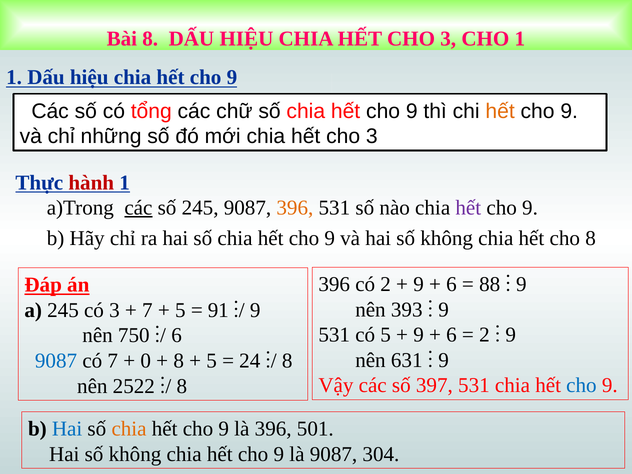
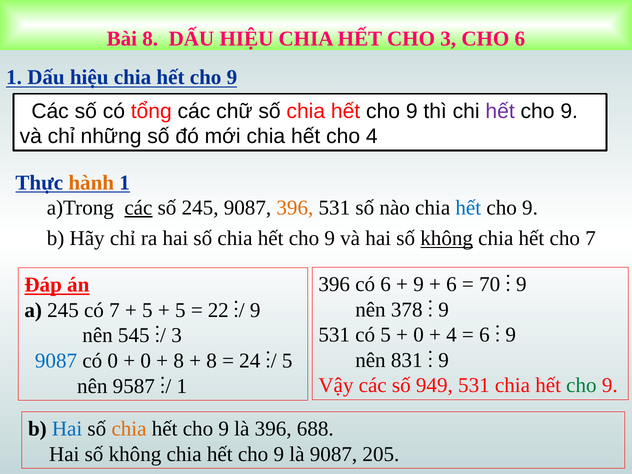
CHO 1: 1 -> 6
hết at (500, 111) colour: orange -> purple
3 at (372, 136): 3 -> 4
hành colour: red -> orange
hết at (468, 208) colour: purple -> blue
không at (447, 238) underline: none -> present
cho 8: 8 -> 7
có 2: 2 -> 6
88: 88 -> 70
393: 393 -> 378
có 3: 3 -> 7
7 at (147, 310): 7 -> 5
91: 91 -> 22
9 at (419, 335): 9 -> 0
6 at (451, 335): 6 -> 4
2 at (484, 335): 2 -> 6
750: 750 -> 545
6 at (177, 335): 6 -> 3
631: 631 -> 831
có 7: 7 -> 0
5 at (212, 361): 5 -> 8
8 at (287, 361): 8 -> 5
397: 397 -> 949
cho at (581, 385) colour: blue -> green
2522: 2522 -> 9587
8 at (182, 386): 8 -> 1
501: 501 -> 688
304: 304 -> 205
